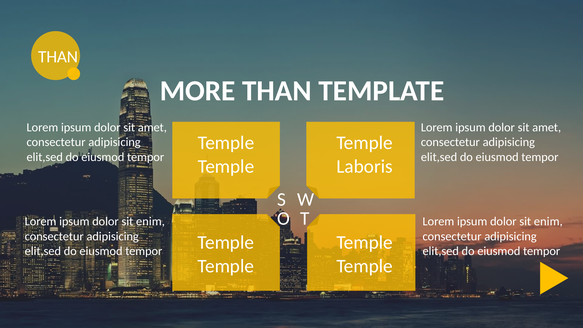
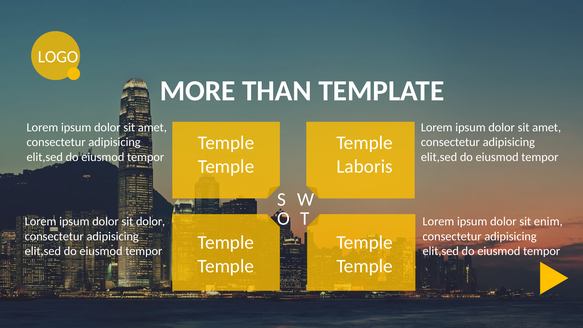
THAN at (58, 57): THAN -> LOGO
enim at (150, 221): enim -> dolor
